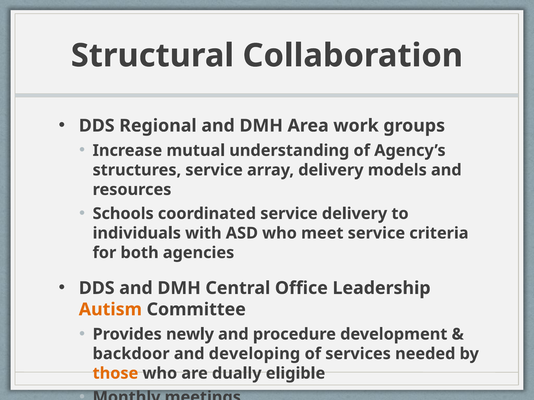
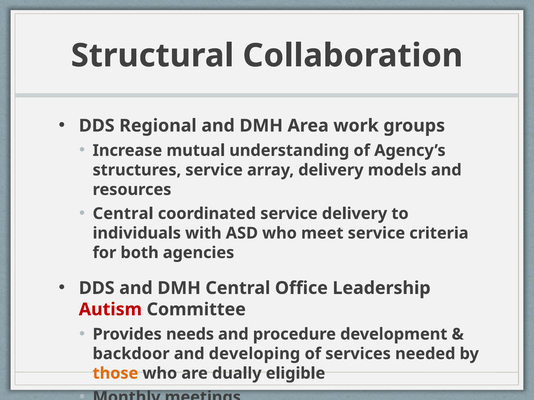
Schools at (123, 214): Schools -> Central
Autism colour: orange -> red
newly: newly -> needs
